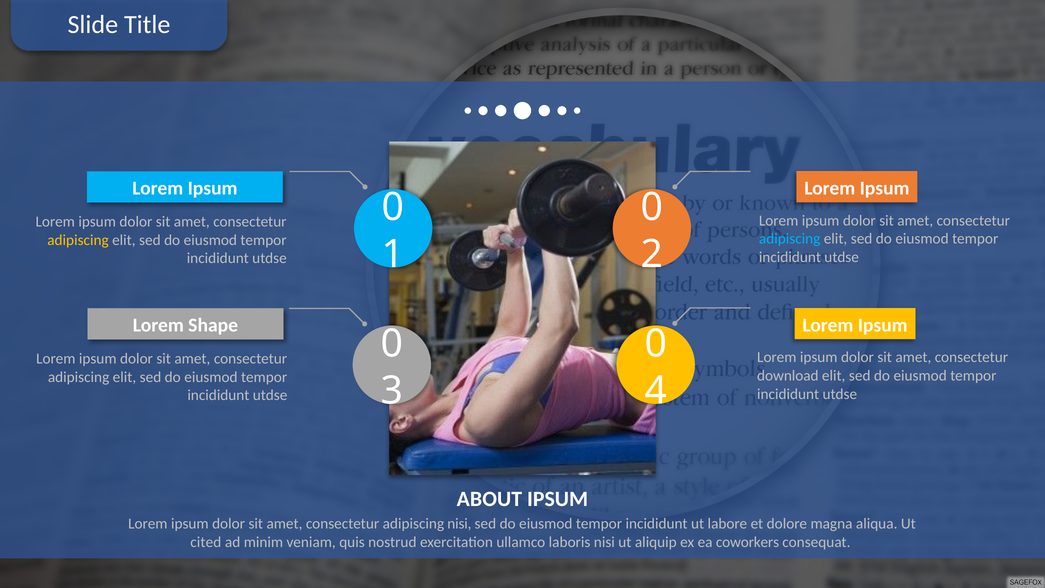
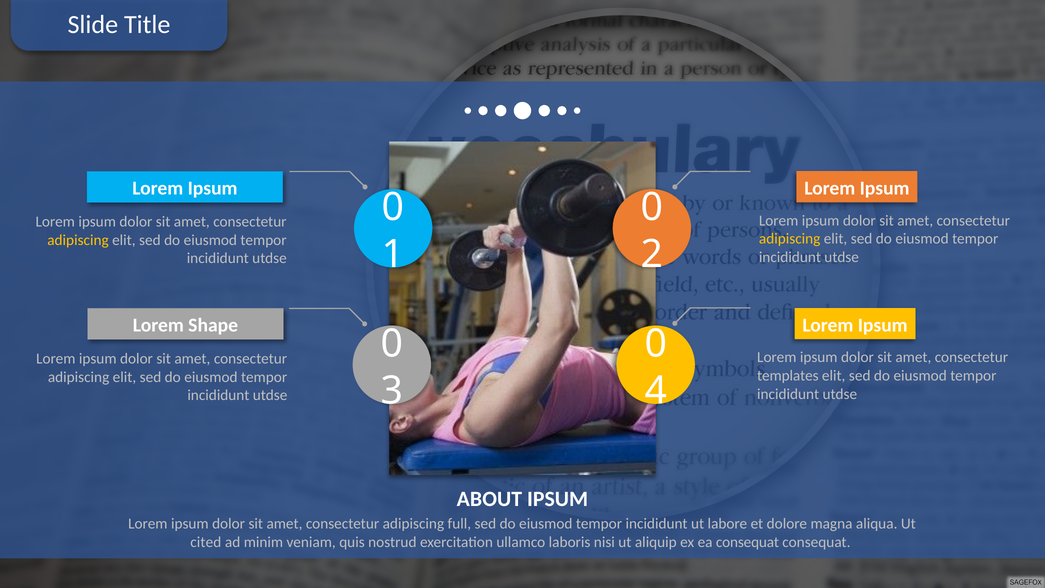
adipiscing at (790, 239) colour: light blue -> yellow
download: download -> templates
adipiscing nisi: nisi -> full
ea coworkers: coworkers -> consequat
